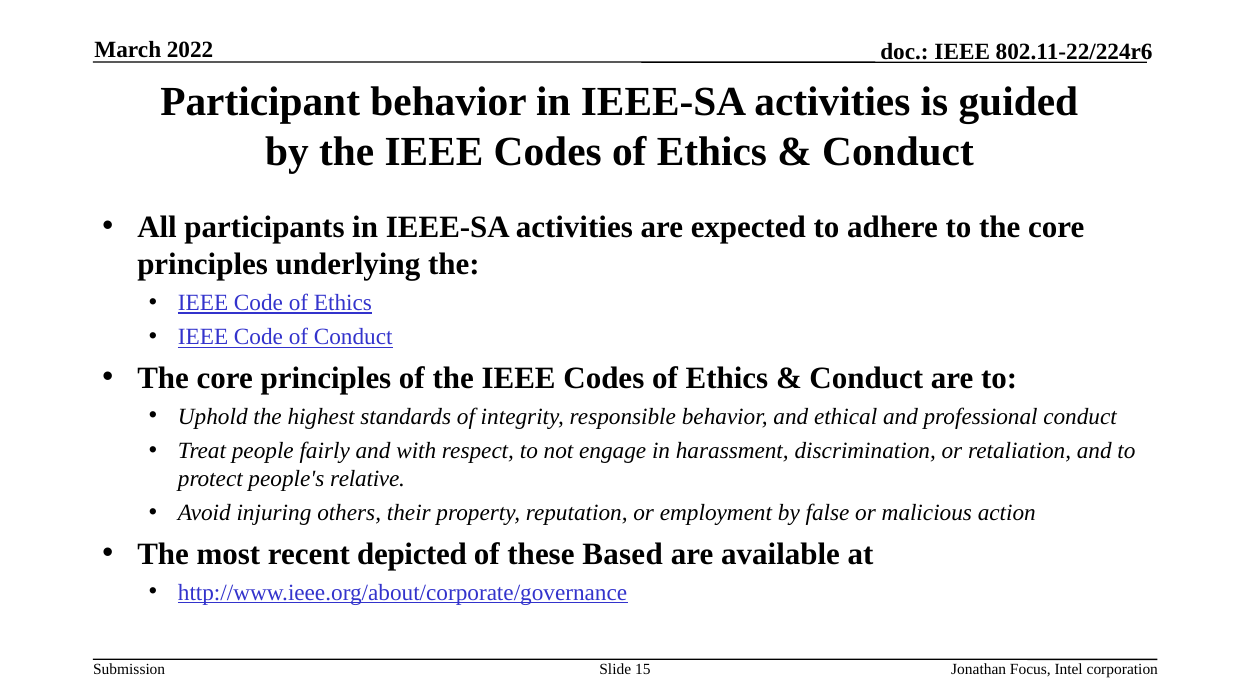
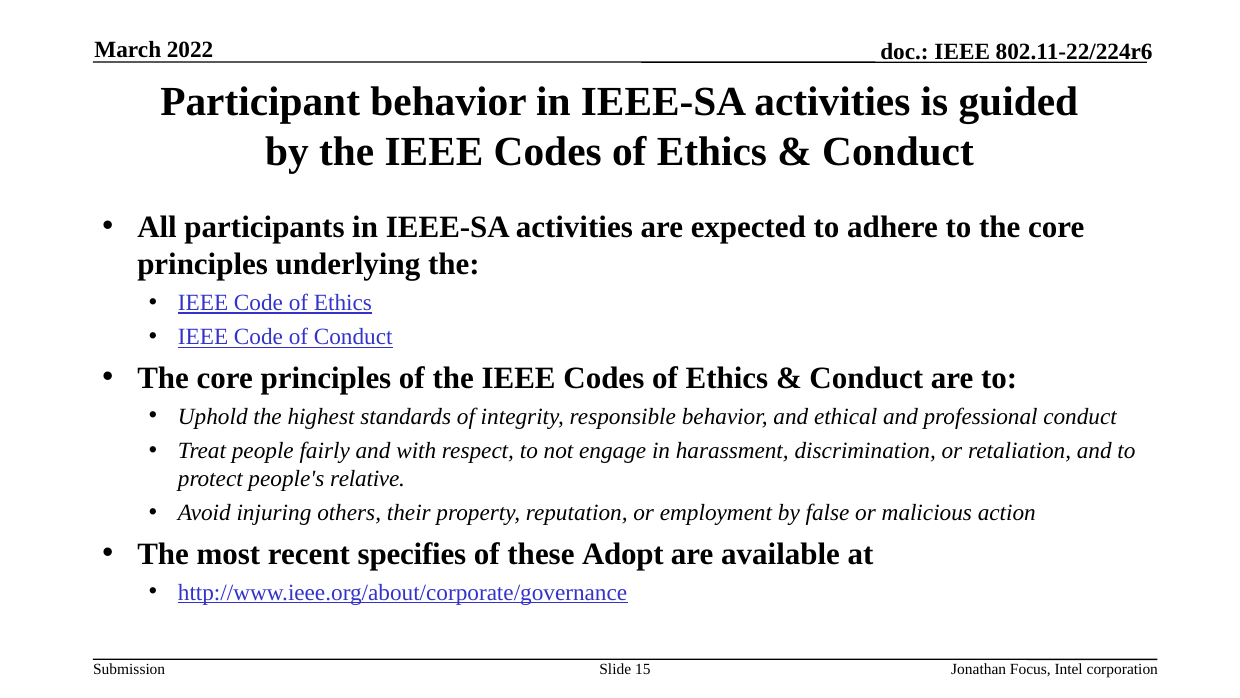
depicted: depicted -> specifies
Based: Based -> Adopt
